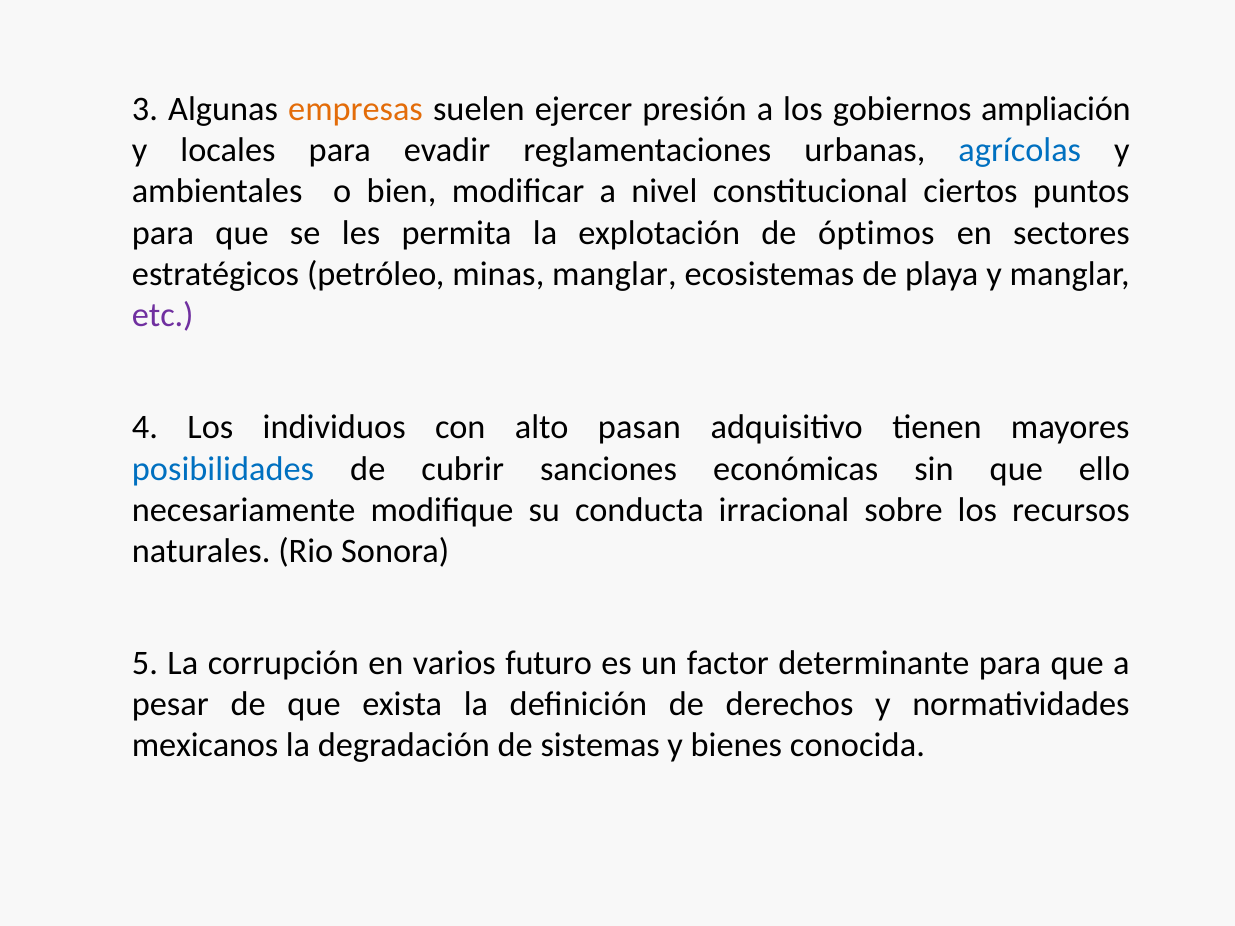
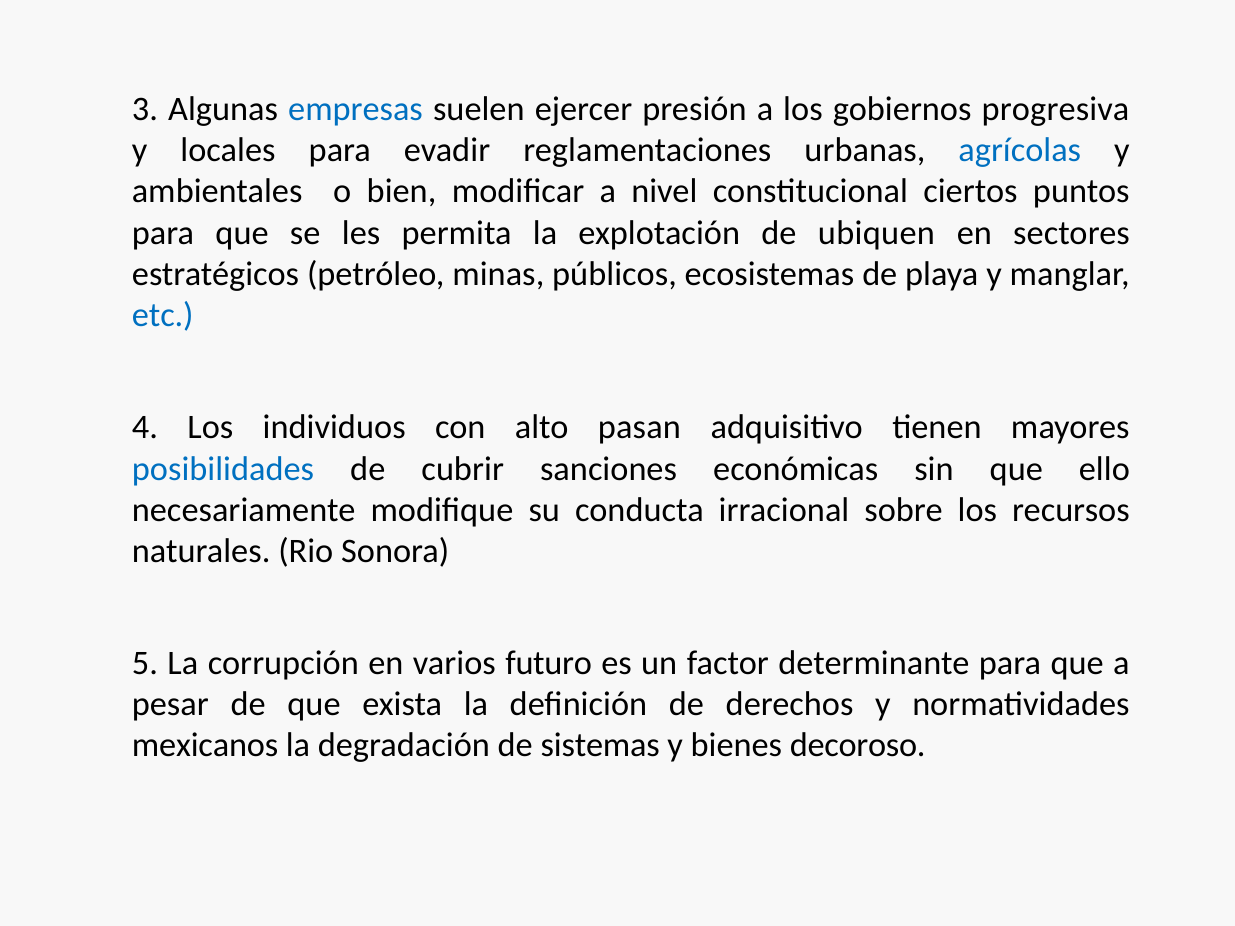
empresas colour: orange -> blue
ampliación: ampliación -> progresiva
óptimos: óptimos -> ubiquen
minas manglar: manglar -> públicos
etc colour: purple -> blue
conocida: conocida -> decoroso
